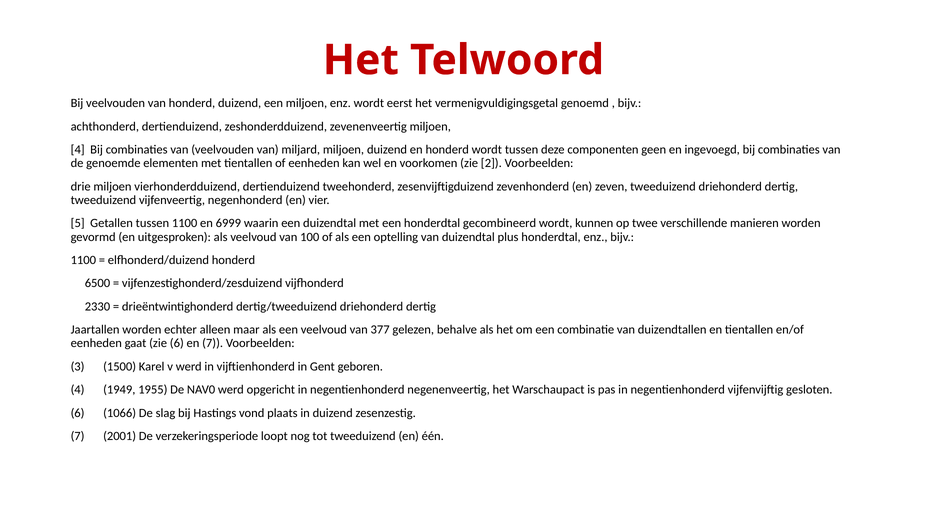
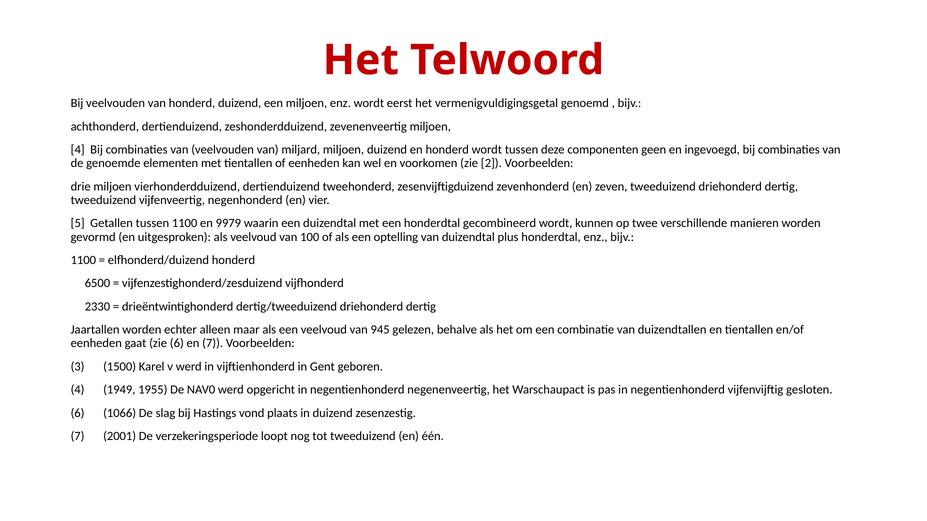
6999: 6999 -> 9979
377: 377 -> 945
